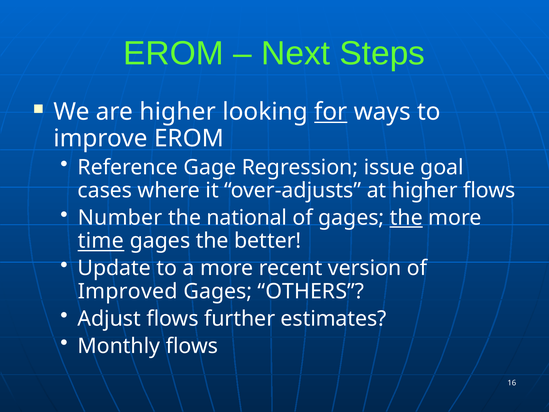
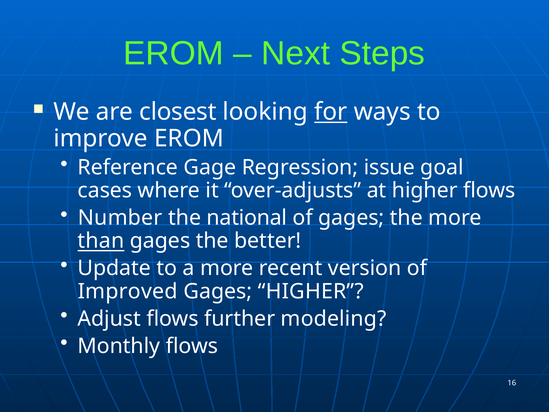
are higher: higher -> closest
the at (406, 218) underline: present -> none
time: time -> than
Gages OTHERS: OTHERS -> HIGHER
estimates: estimates -> modeling
